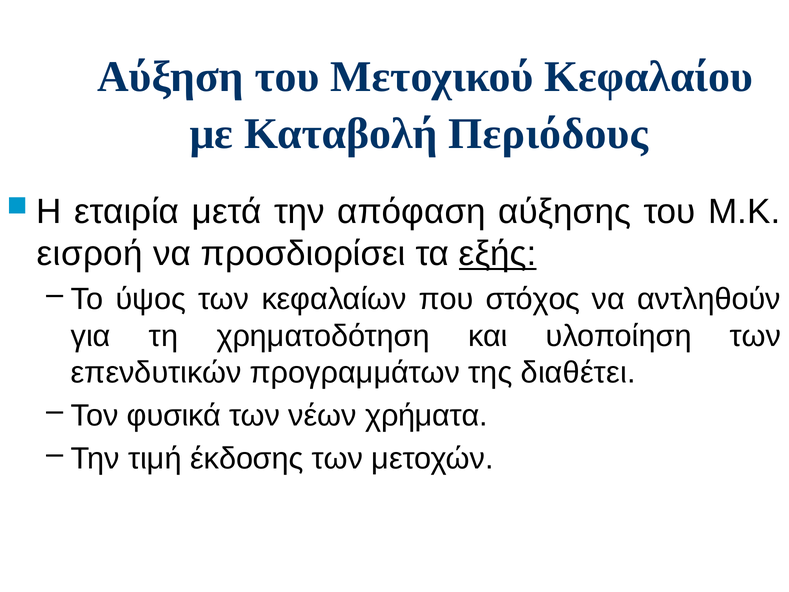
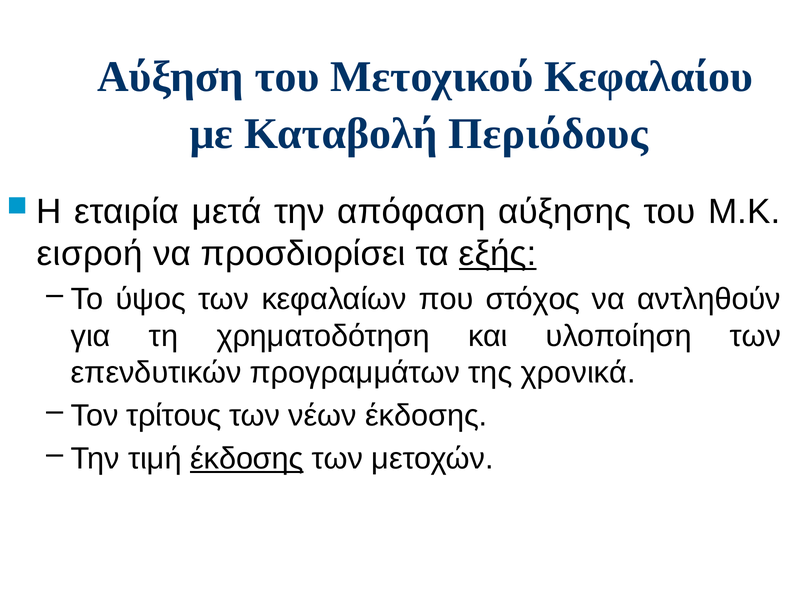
διαθέτει: διαθέτει -> χρονικά
φυσικά: φυσικά -> τρίτους
νέων χρήματα: χρήματα -> έκδοσης
έκδοσης at (247, 459) underline: none -> present
